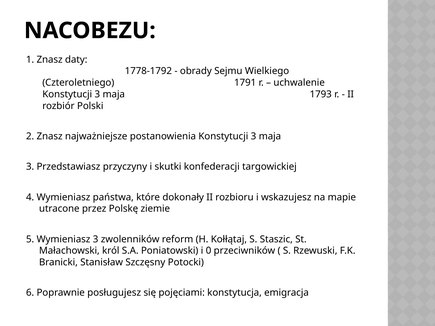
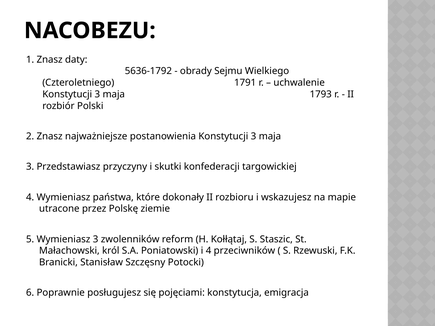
1778-1792: 1778-1792 -> 5636-1792
i 0: 0 -> 4
